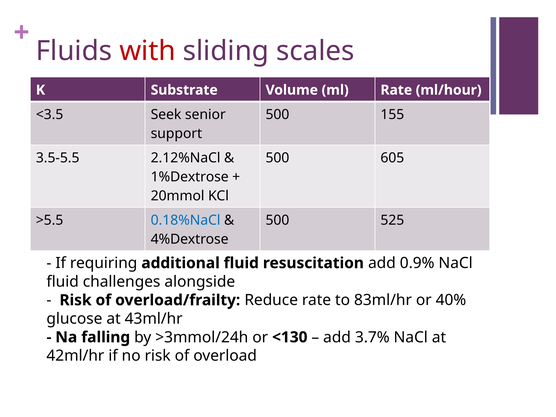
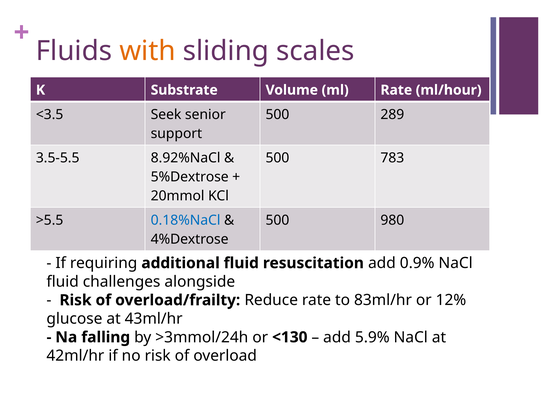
with colour: red -> orange
155: 155 -> 289
2.12%NaCl: 2.12%NaCl -> 8.92%NaCl
605: 605 -> 783
1%Dextrose: 1%Dextrose -> 5%Dextrose
525: 525 -> 980
40%: 40% -> 12%
3.7%: 3.7% -> 5.9%
